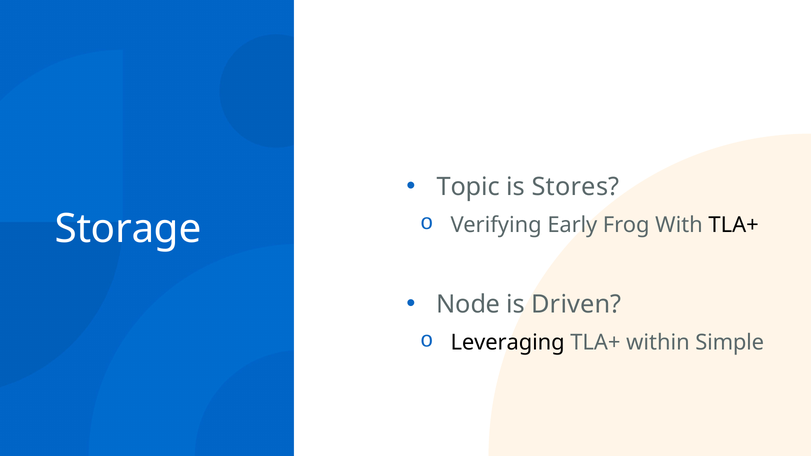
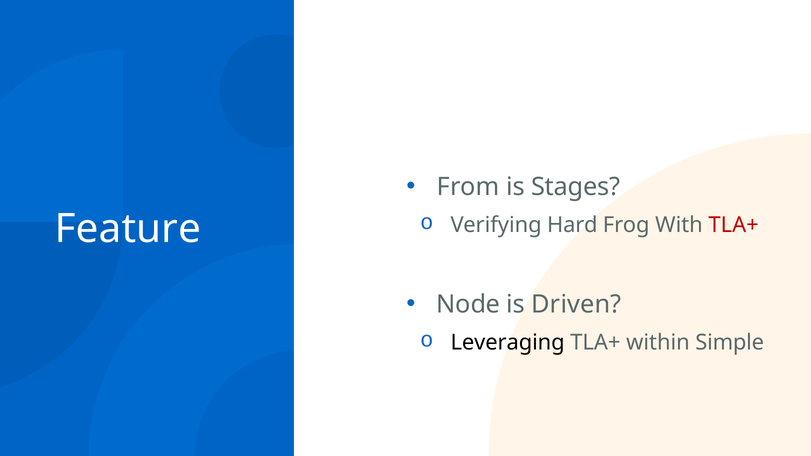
Topic: Topic -> From
Stores: Stores -> Stages
Early: Early -> Hard
TLA+ at (734, 225) colour: black -> red
Storage: Storage -> Feature
